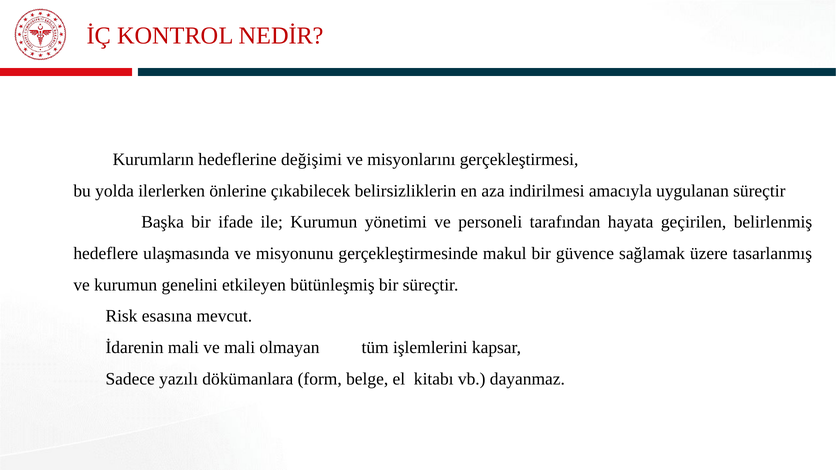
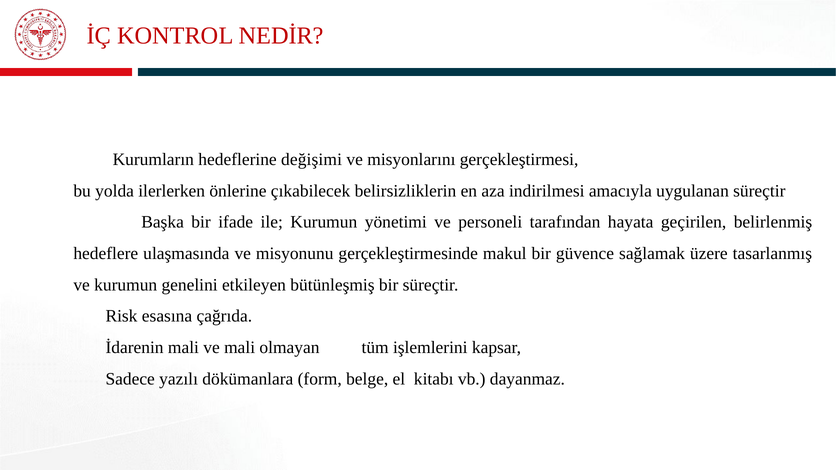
mevcut: mevcut -> çağrıda
